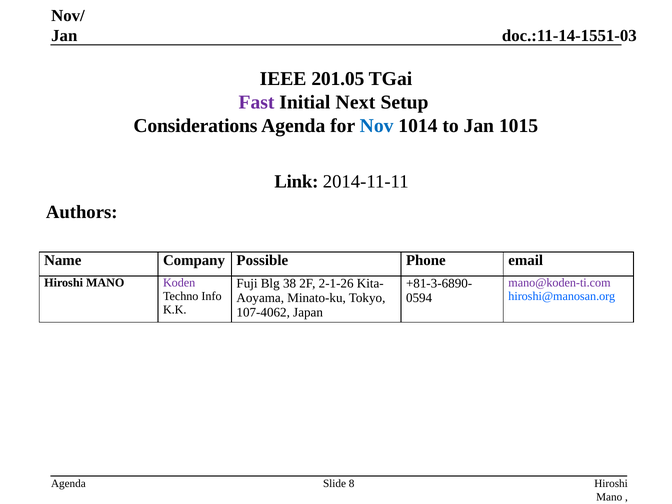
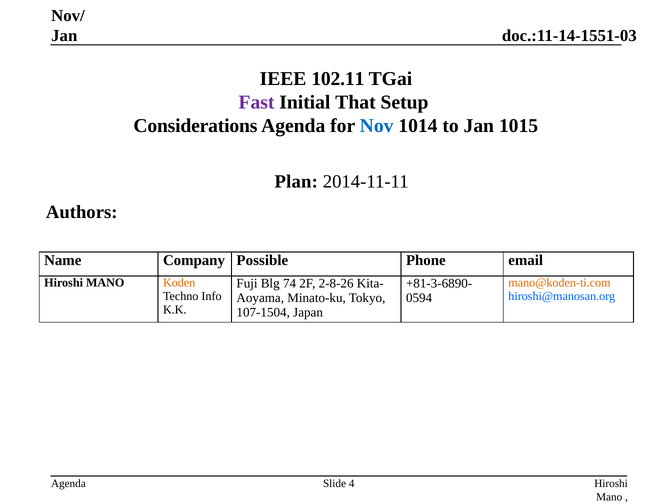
201.05: 201.05 -> 102.11
Next: Next -> That
Link: Link -> Plan
Koden colour: purple -> orange
mano@koden-ti.com colour: purple -> orange
38: 38 -> 74
2-1-26: 2-1-26 -> 2-8-26
107-4062: 107-4062 -> 107-1504
8: 8 -> 4
